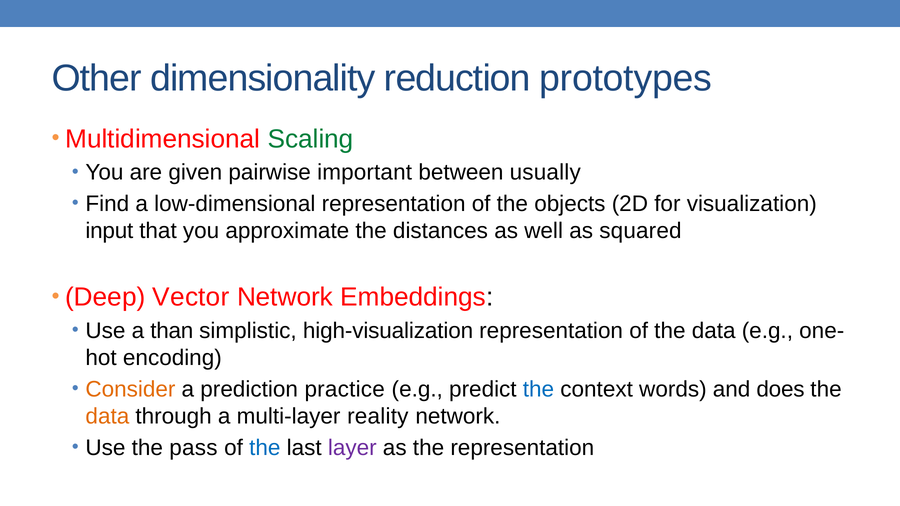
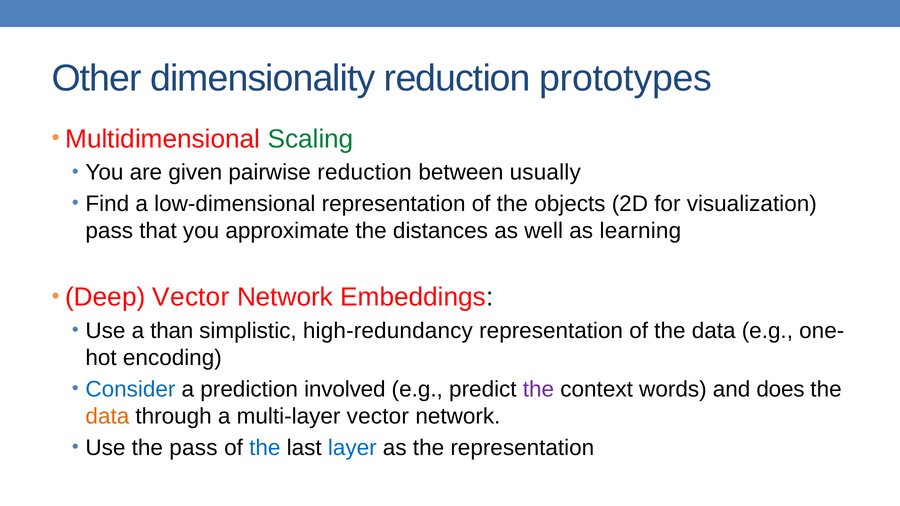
pairwise important: important -> reduction
input at (109, 231): input -> pass
squared: squared -> learning
high-visualization: high-visualization -> high-redundancy
Consider colour: orange -> blue
practice: practice -> involved
the at (538, 389) colour: blue -> purple
multi-layer reality: reality -> vector
layer colour: purple -> blue
